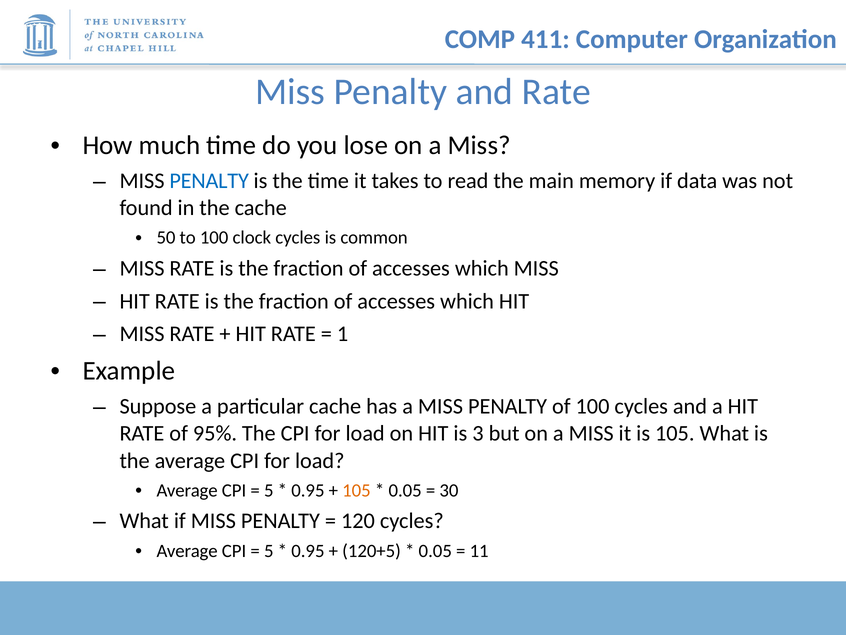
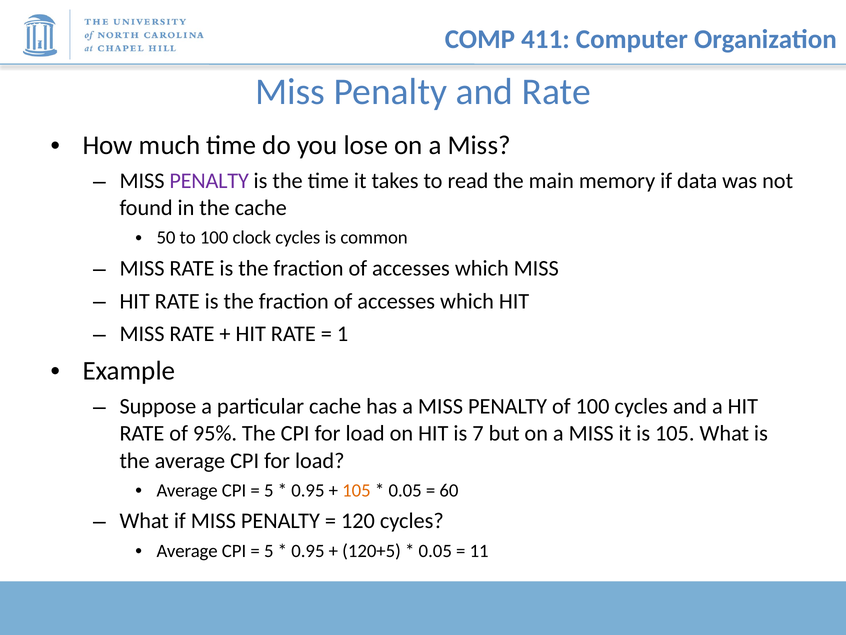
PENALTY at (209, 181) colour: blue -> purple
3: 3 -> 7
30: 30 -> 60
